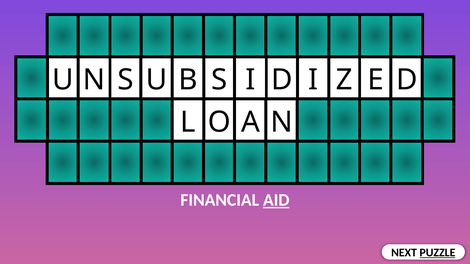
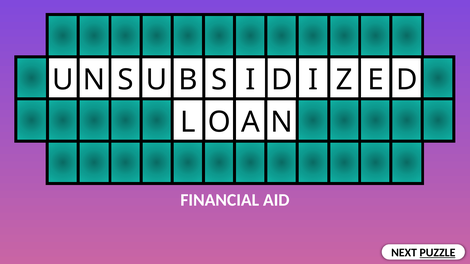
AID underline: present -> none
